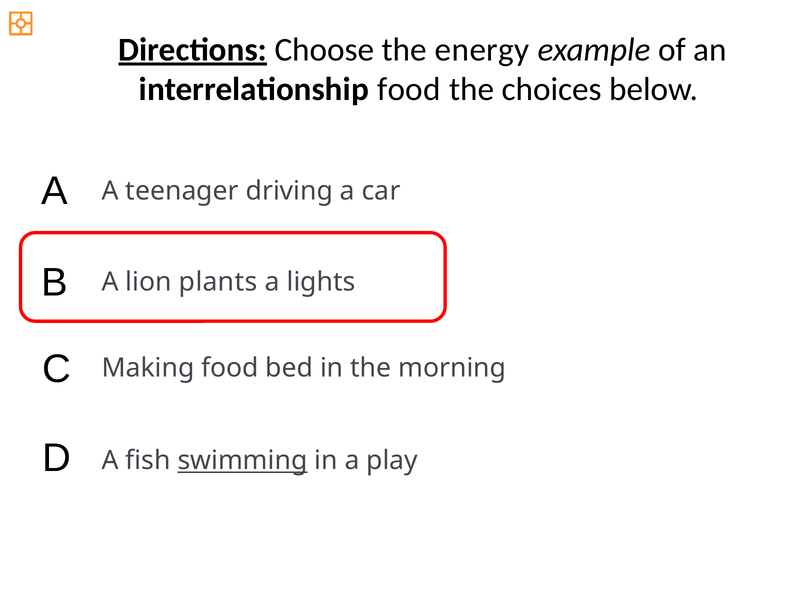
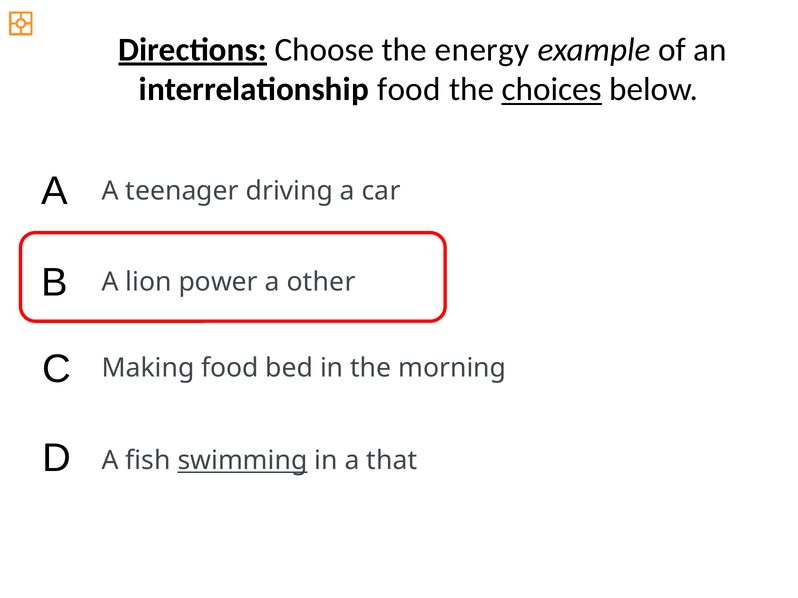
choices underline: none -> present
plants: plants -> power
lights: lights -> other
play: play -> that
